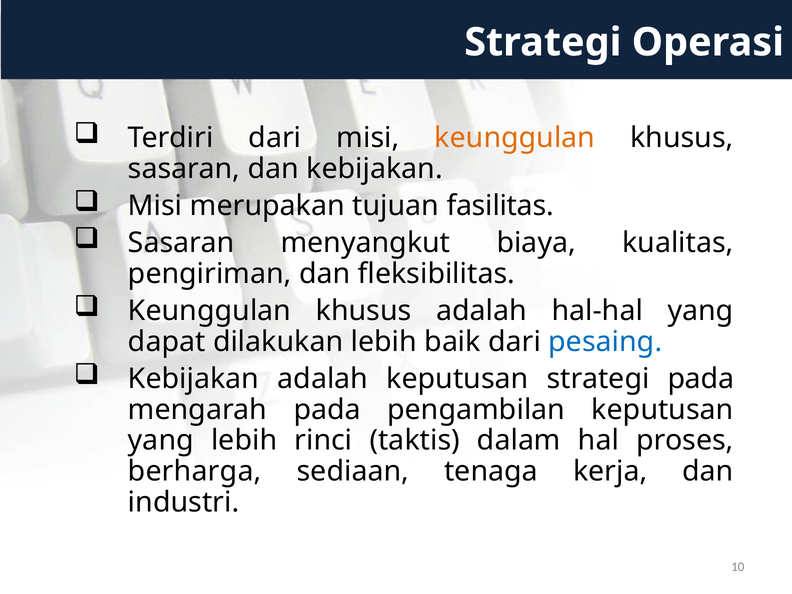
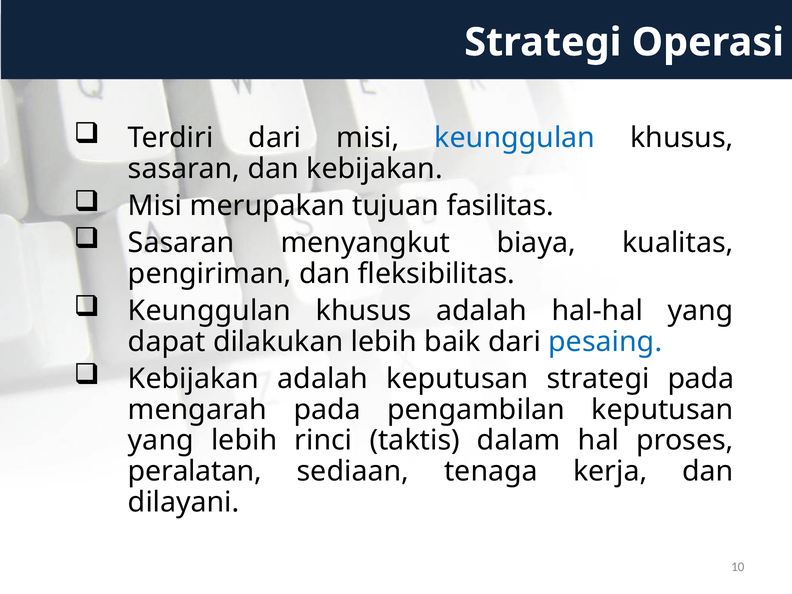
keunggulan at (515, 138) colour: orange -> blue
berharga: berharga -> peralatan
industri: industri -> dilayani
